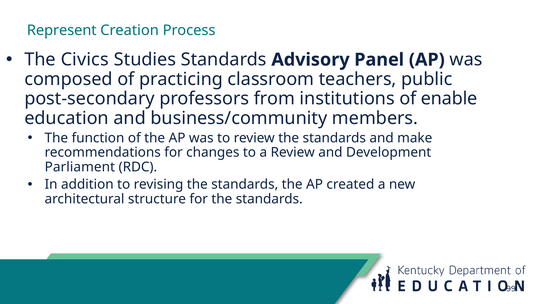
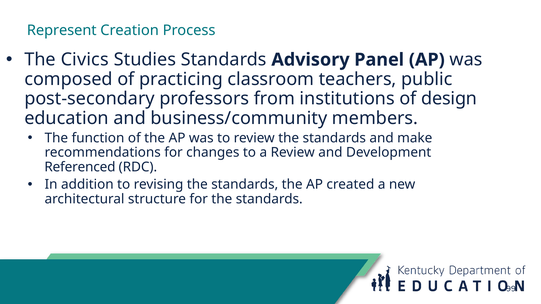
enable: enable -> design
Parliament: Parliament -> Referenced
